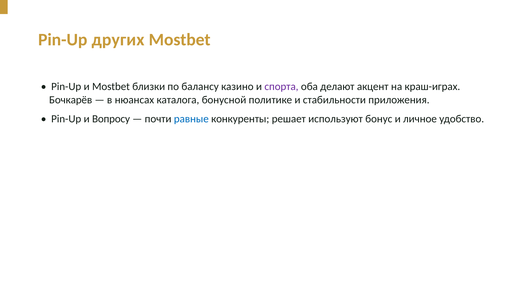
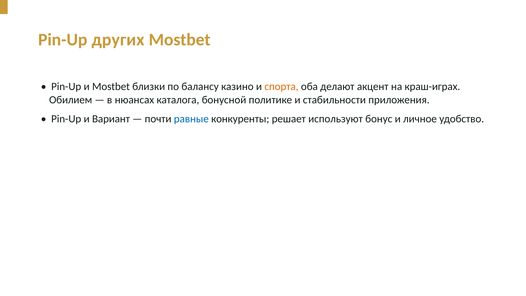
спорта colour: purple -> orange
Бочкарёв: Бочкарёв -> Обилием
Вопросу: Вопросу -> Вариант
